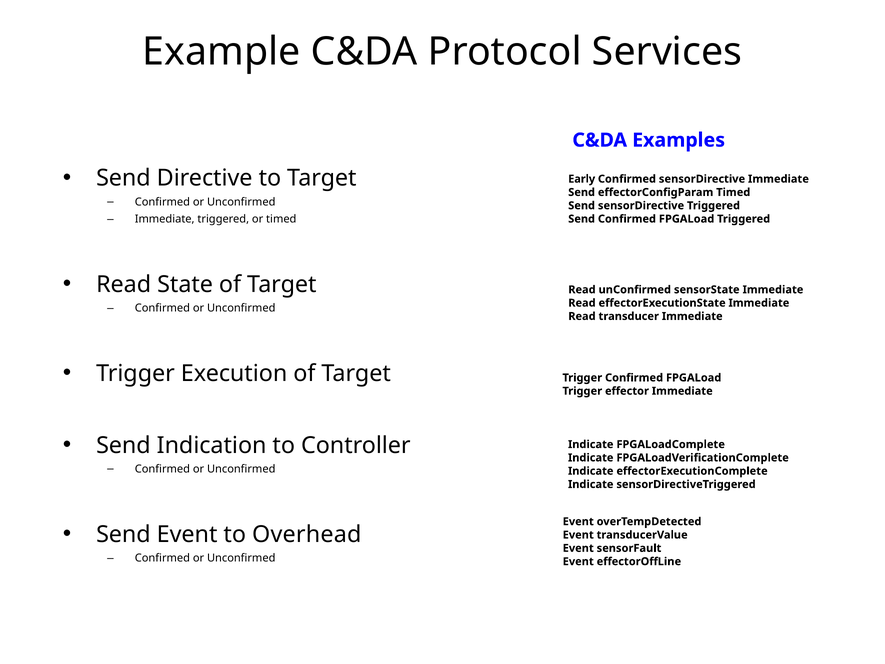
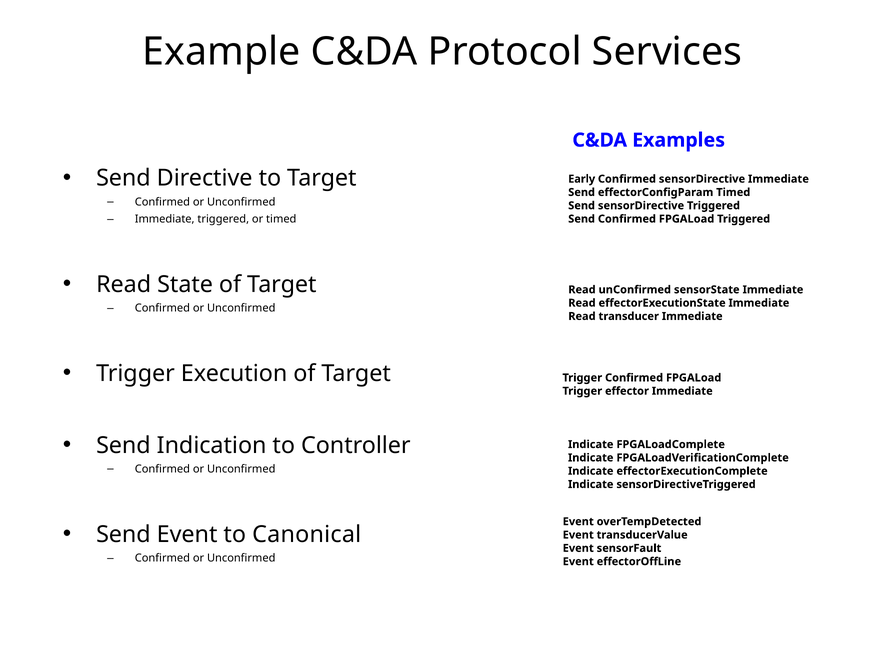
Overhead: Overhead -> Canonical
